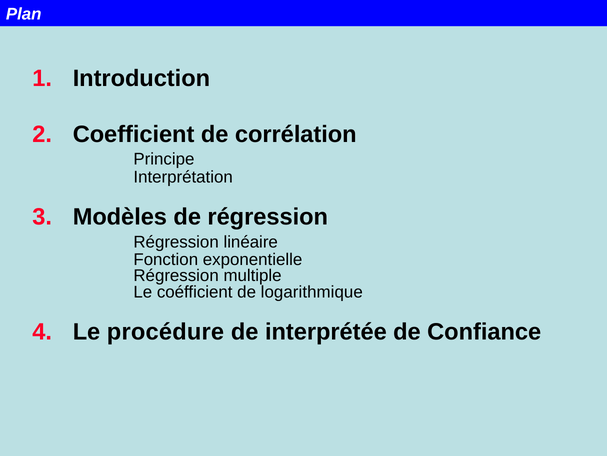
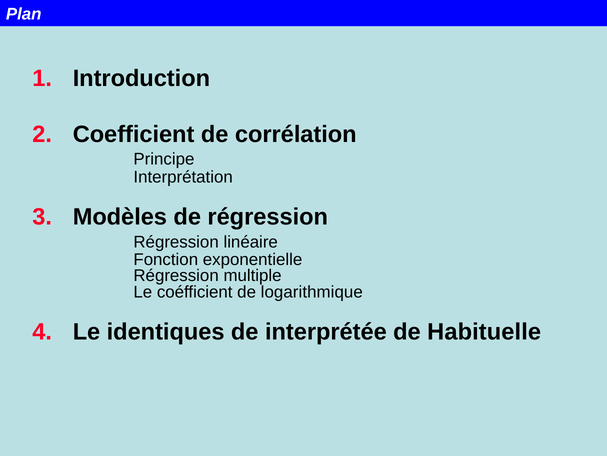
procédure: procédure -> identiques
Confiance: Confiance -> Habituelle
